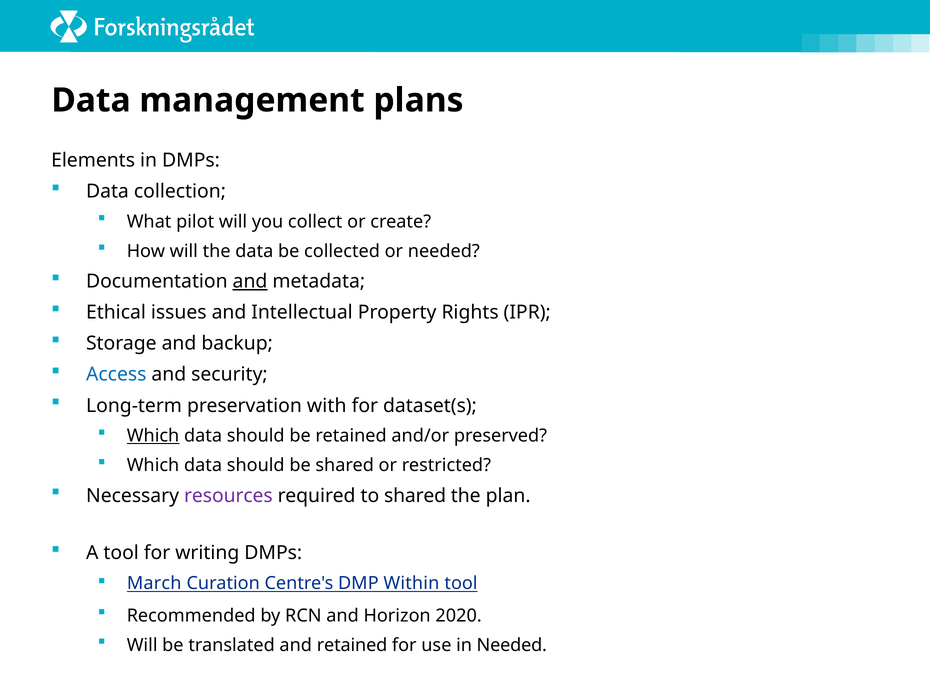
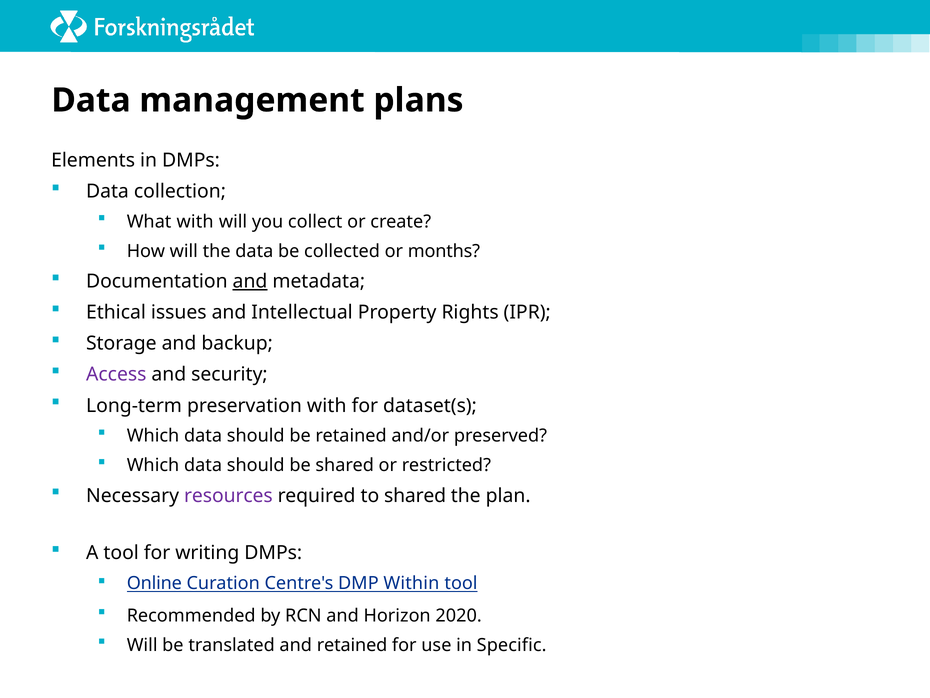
What pilot: pilot -> with
or needed: needed -> months
Access colour: blue -> purple
Which at (153, 435) underline: present -> none
March: March -> Online
in Needed: Needed -> Specific
